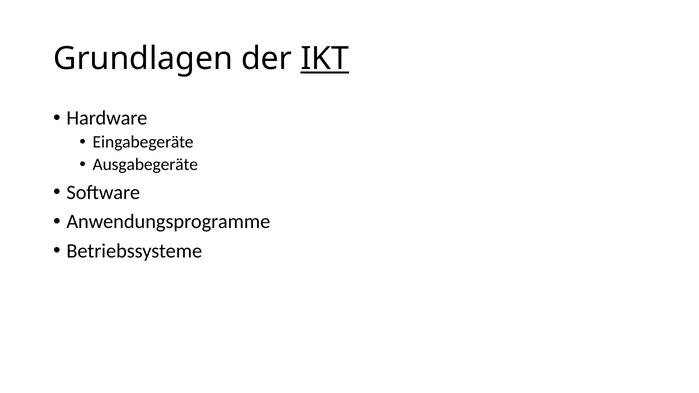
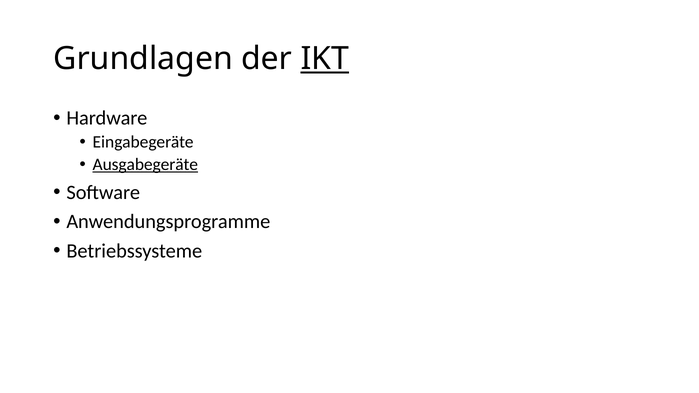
Ausgabegeräte underline: none -> present
